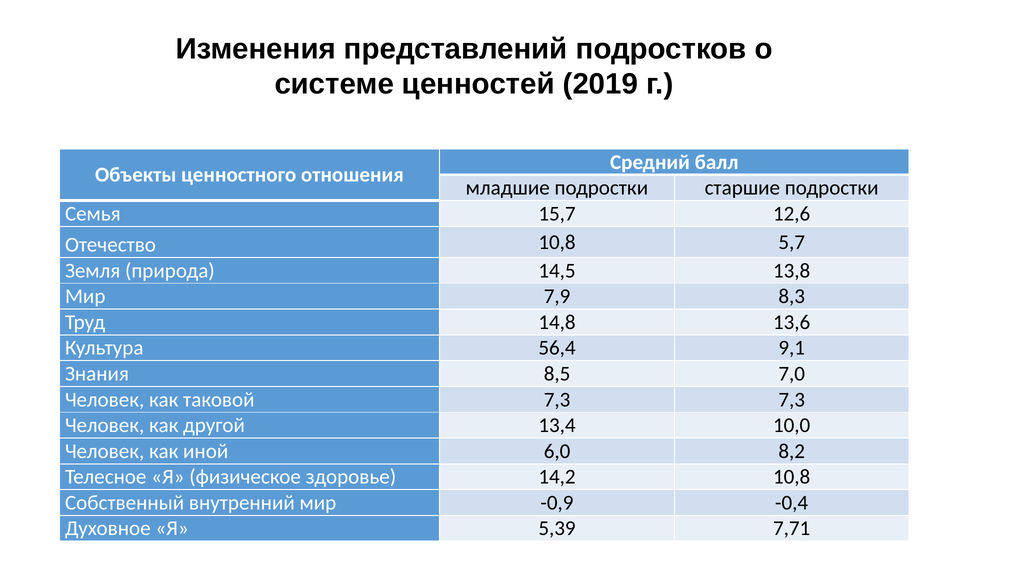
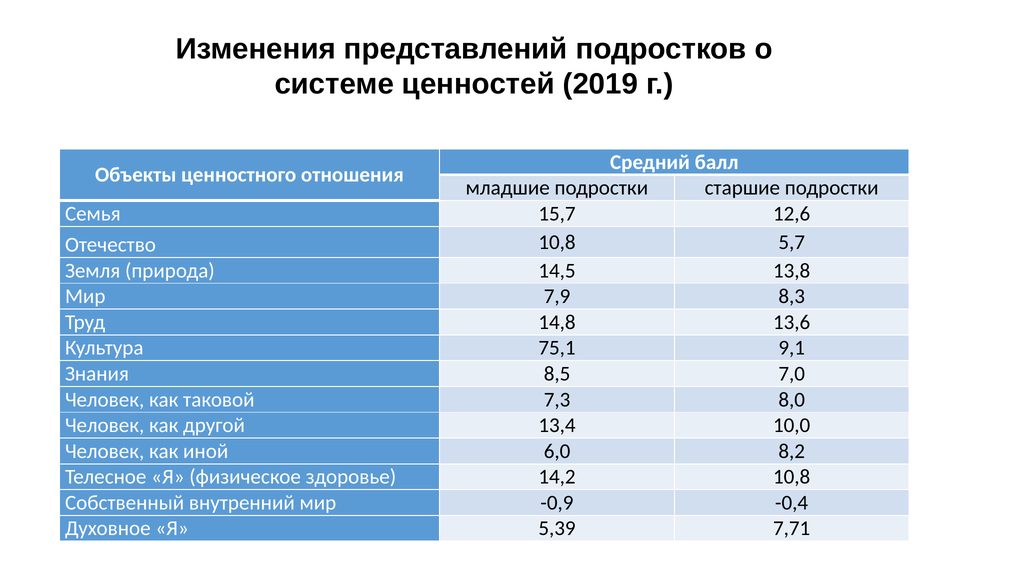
56,4: 56,4 -> 75,1
7,3 7,3: 7,3 -> 8,0
